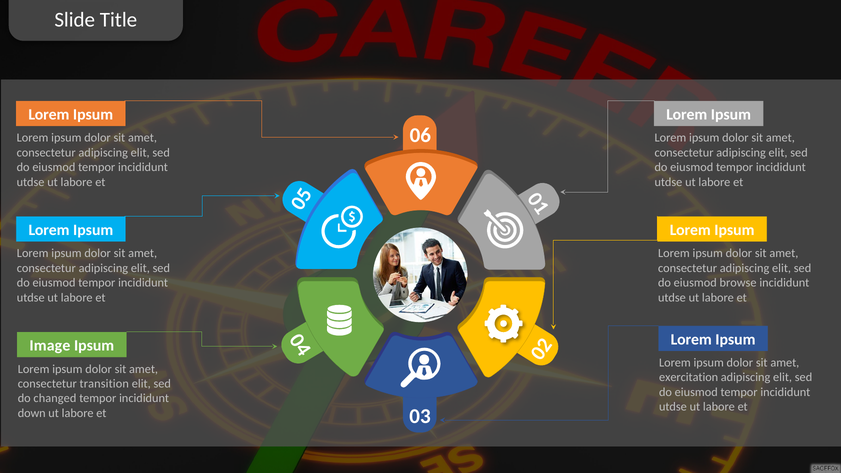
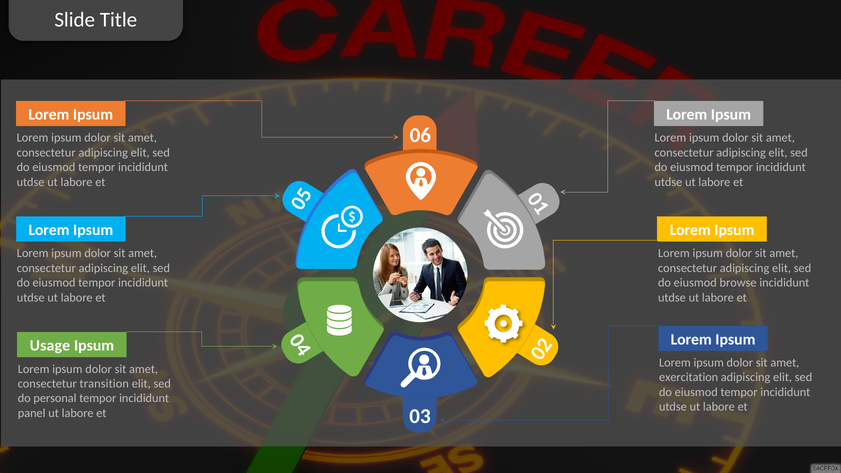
Image: Image -> Usage
changed: changed -> personal
down: down -> panel
